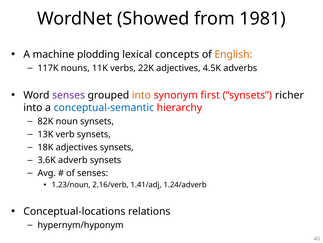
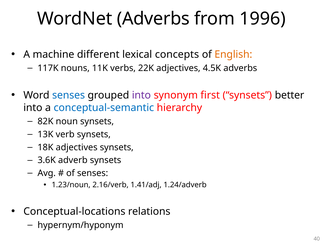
WordNet Showed: Showed -> Adverbs
1981: 1981 -> 1996
plodding: plodding -> different
senses at (69, 95) colour: purple -> blue
into at (141, 95) colour: orange -> purple
richer: richer -> better
